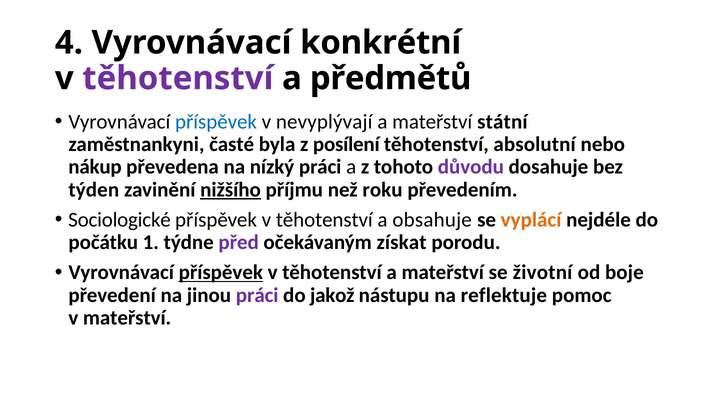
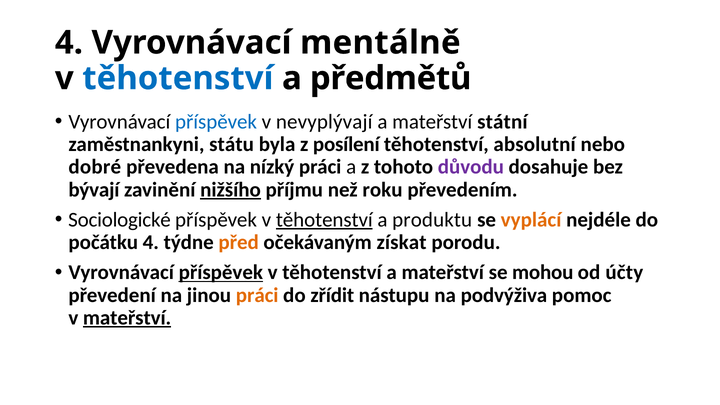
konkrétní: konkrétní -> mentálně
těhotenství at (178, 78) colour: purple -> blue
časté: časté -> státu
nákup: nákup -> dobré
týden: týden -> bývají
těhotenství at (324, 220) underline: none -> present
obsahuje: obsahuje -> produktu
počátku 1: 1 -> 4
před colour: purple -> orange
životní: životní -> mohou
boje: boje -> účty
práci at (257, 295) colour: purple -> orange
jakož: jakož -> zřídit
reflektuje: reflektuje -> podvýživa
mateřství at (127, 318) underline: none -> present
